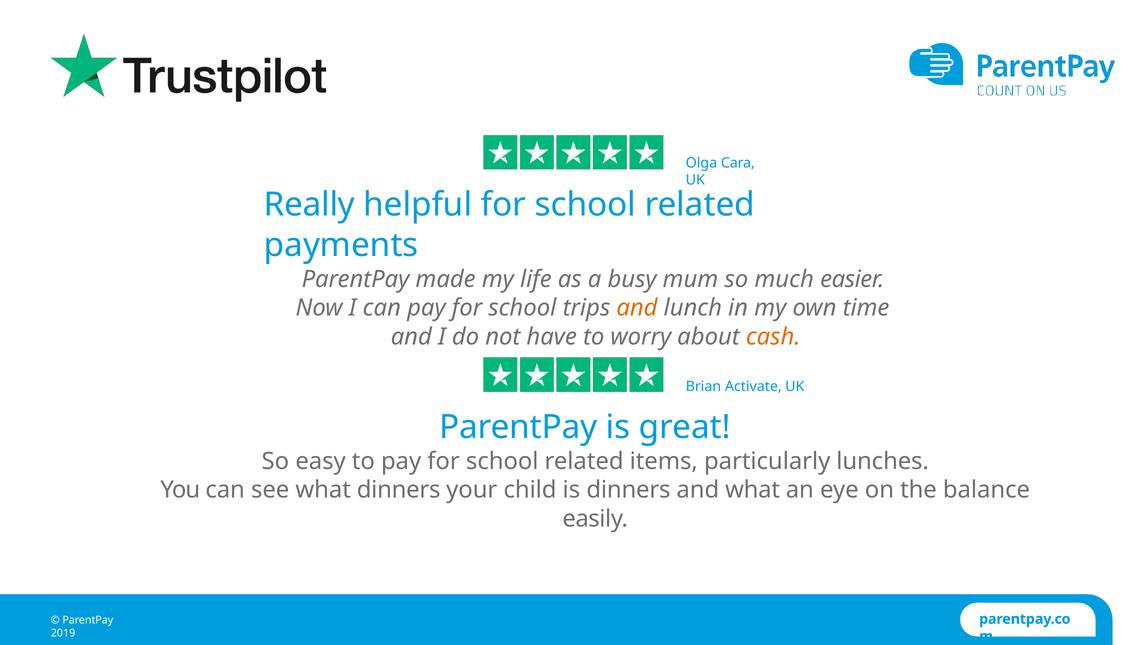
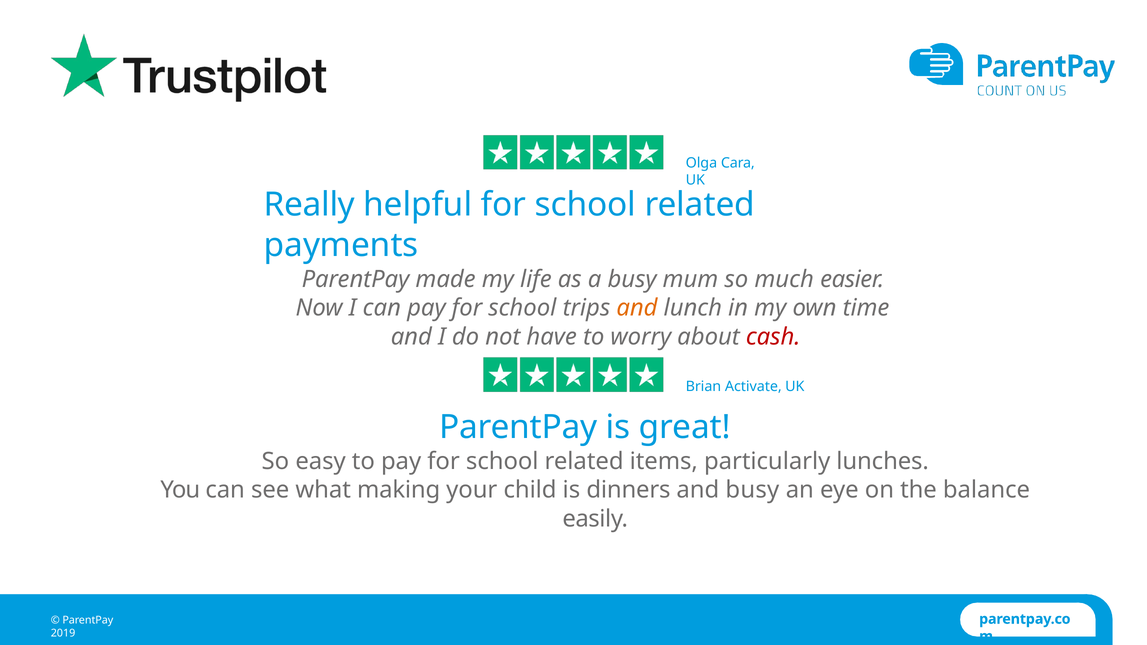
cash colour: orange -> red
what dinners: dinners -> making
and what: what -> busy
